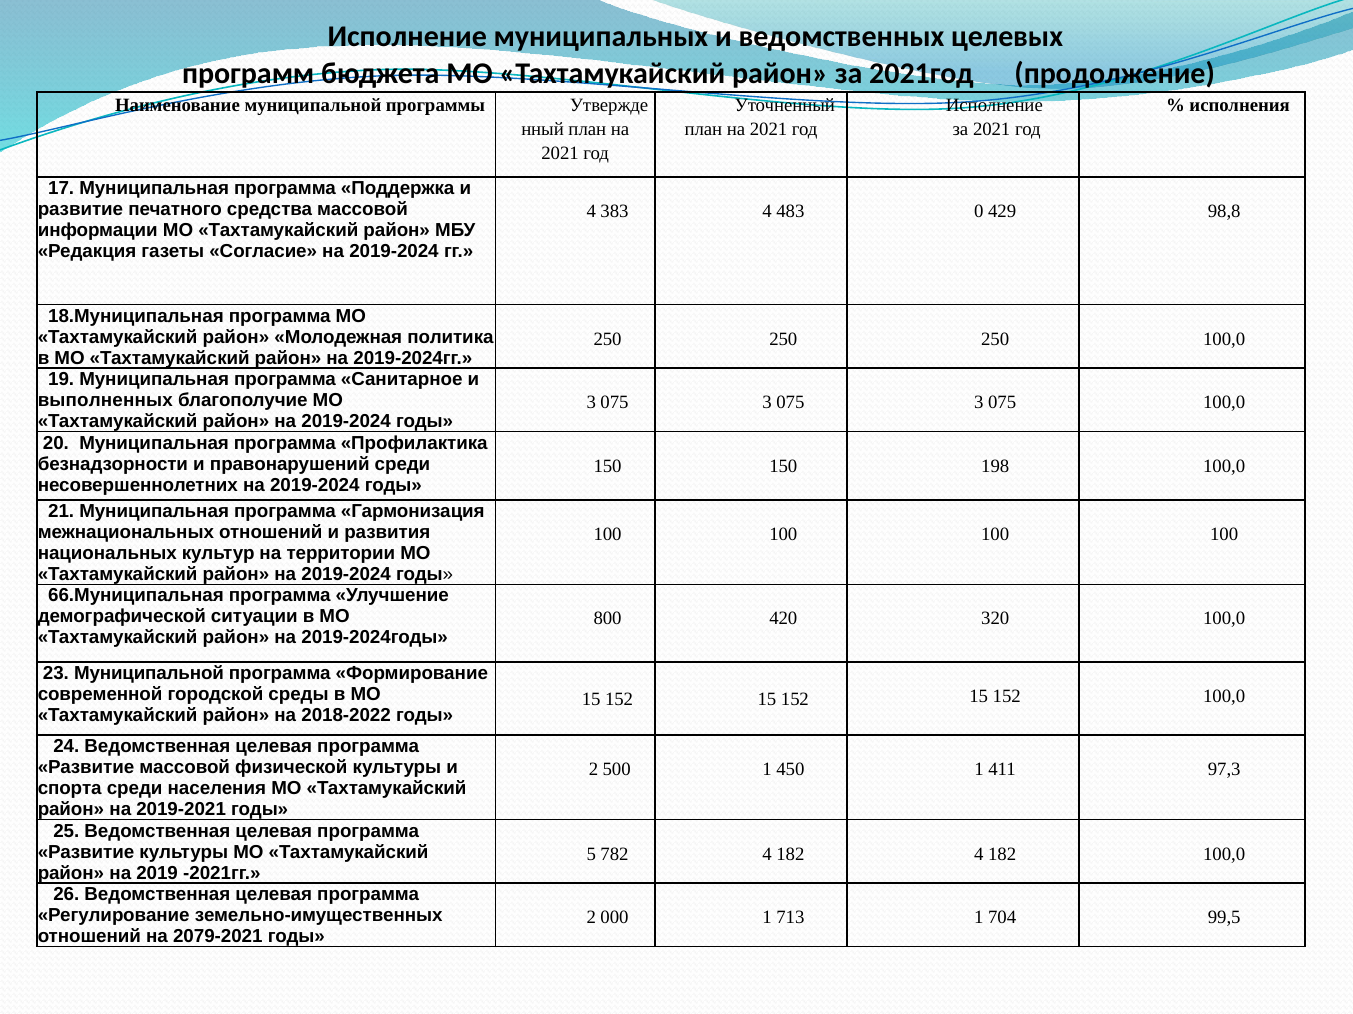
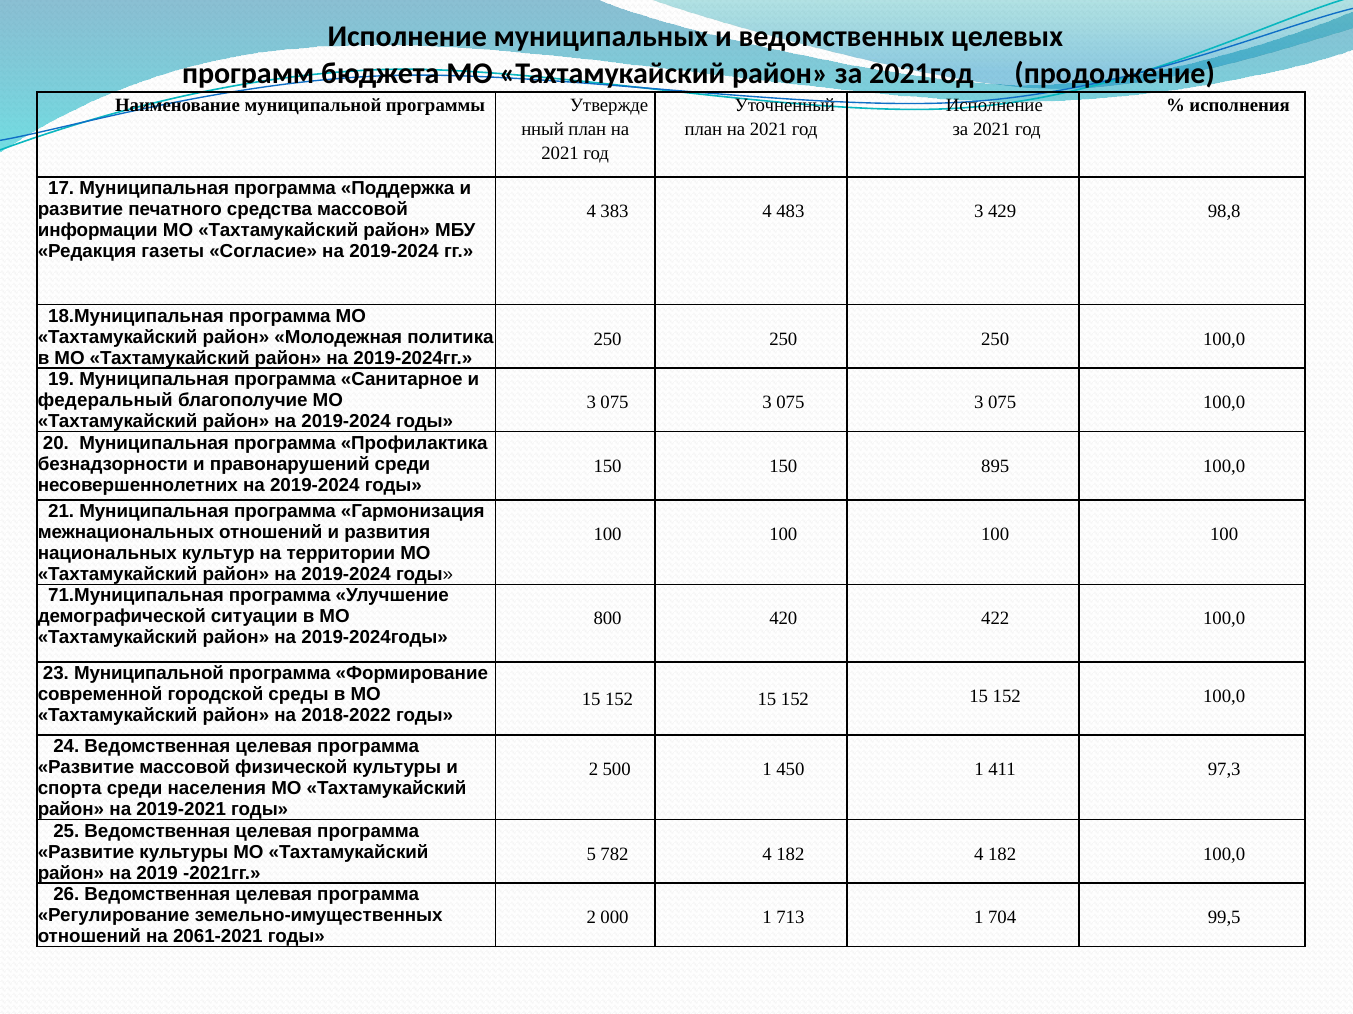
483 0: 0 -> 3
выполненных: выполненных -> федеральный
198: 198 -> 895
66.Муниципальная: 66.Муниципальная -> 71.Муниципальная
320: 320 -> 422
2079-2021: 2079-2021 -> 2061-2021
